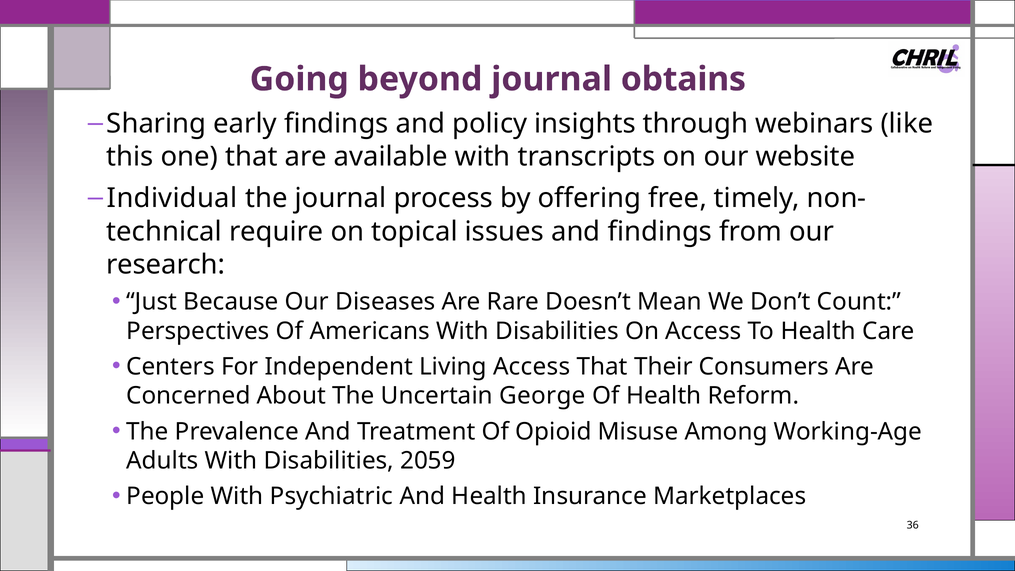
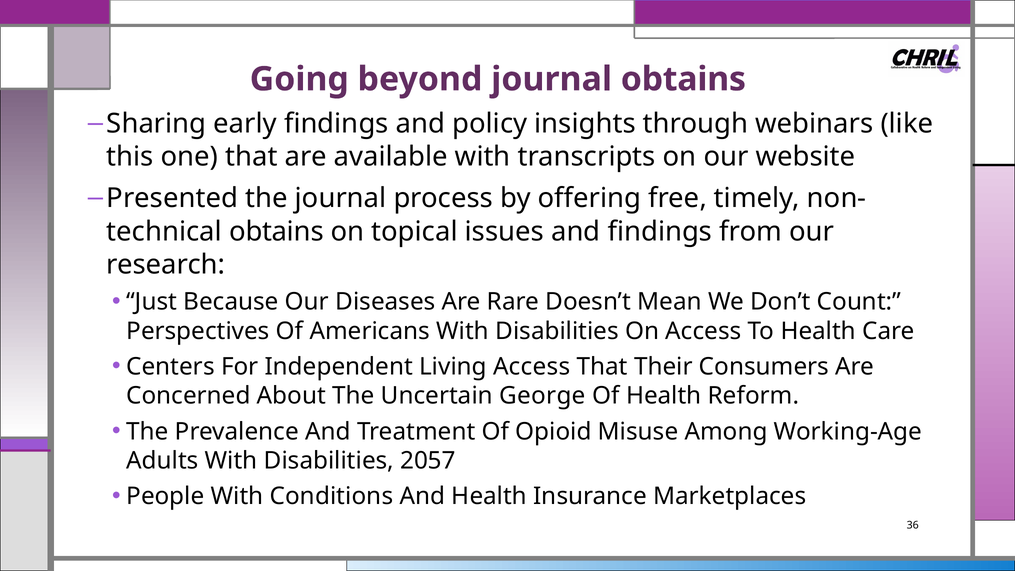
Individual: Individual -> Presented
require at (276, 231): require -> obtains
2059: 2059 -> 2057
Psychiatric: Psychiatric -> Conditions
